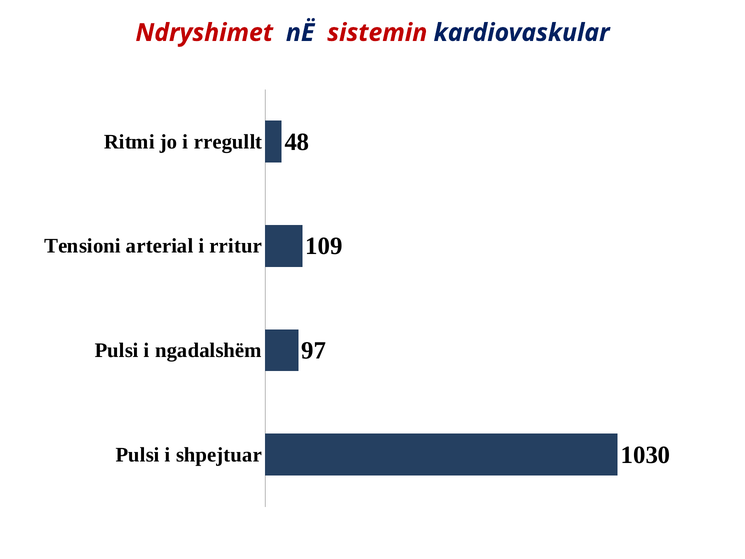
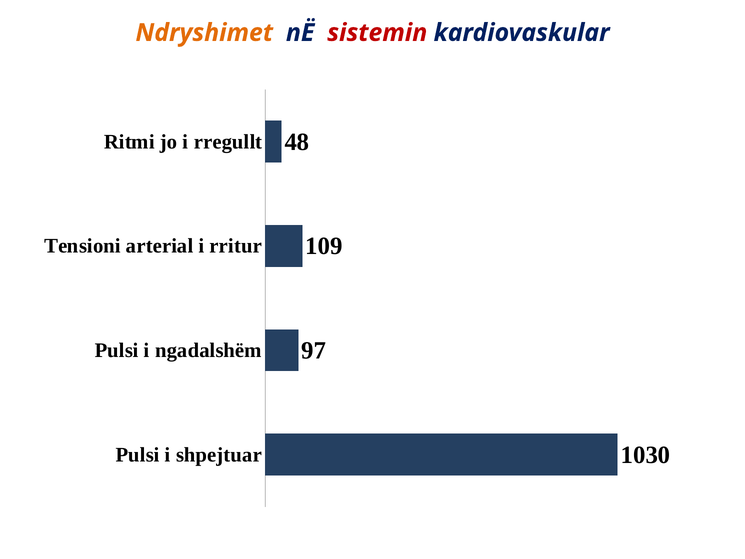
Ndryshimet colour: red -> orange
